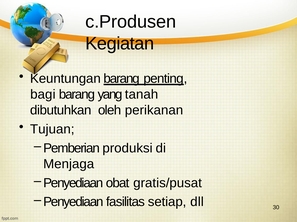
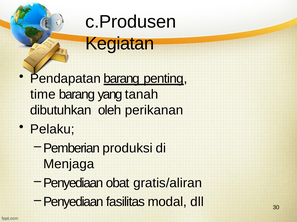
Keuntungan: Keuntungan -> Pendapatan
bagi: bagi -> time
Tujuan: Tujuan -> Pelaku
gratis/pusat: gratis/pusat -> gratis/aliran
setiap: setiap -> modal
